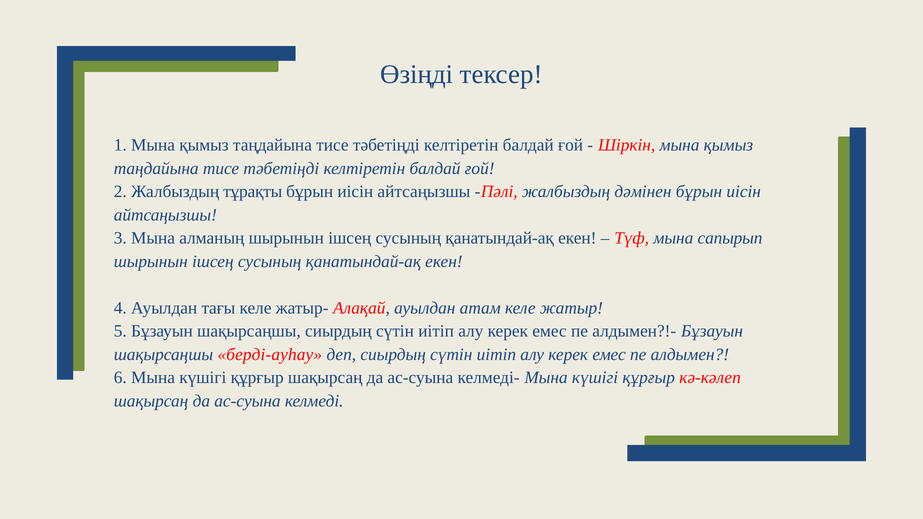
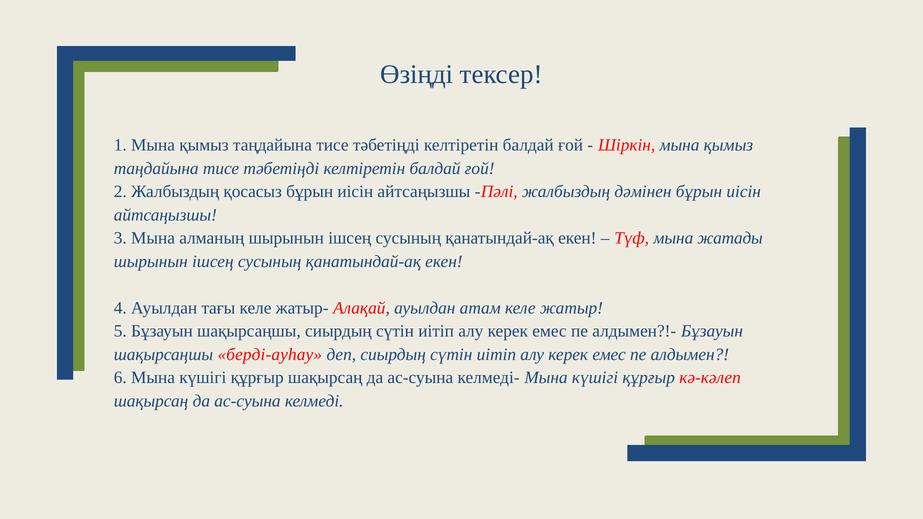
тұрақты: тұрақты -> қосасыз
сапырып: сапырып -> жатады
